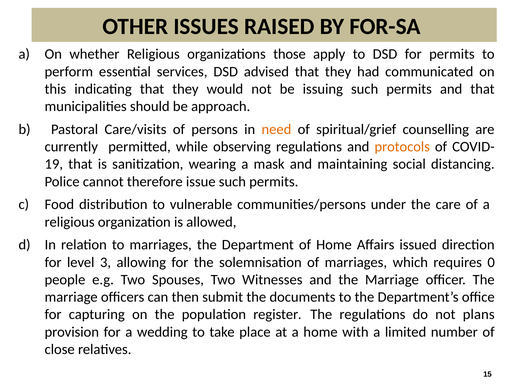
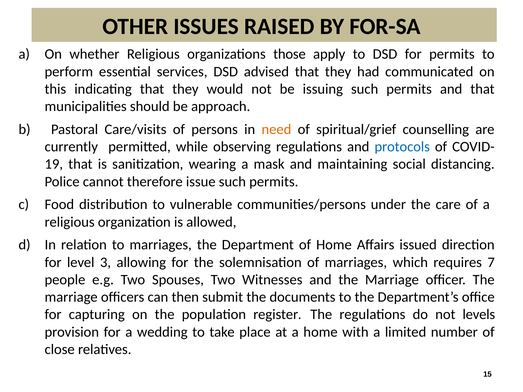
protocols colour: orange -> blue
0: 0 -> 7
plans: plans -> levels
